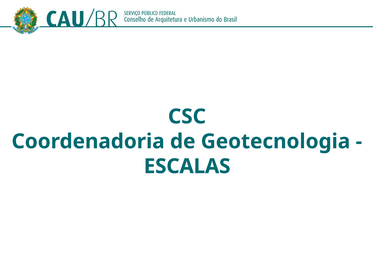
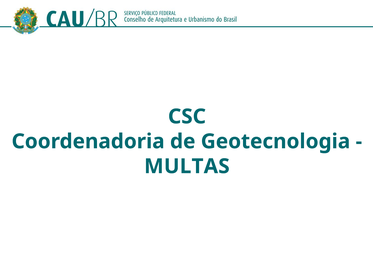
ESCALAS: ESCALAS -> MULTAS
